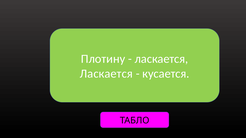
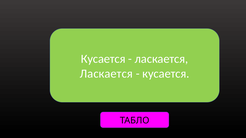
Плотину at (103, 59): Плотину -> Кусается
